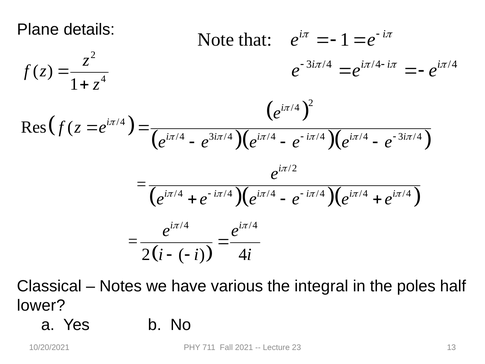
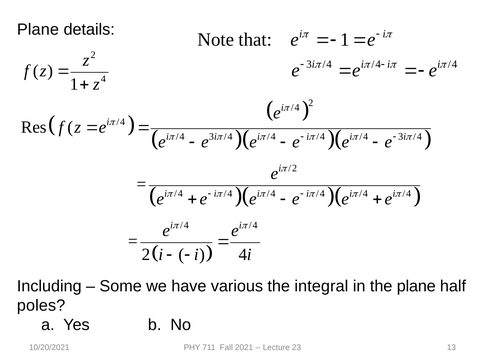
Classical: Classical -> Including
Notes: Notes -> Some
the poles: poles -> plane
lower: lower -> poles
